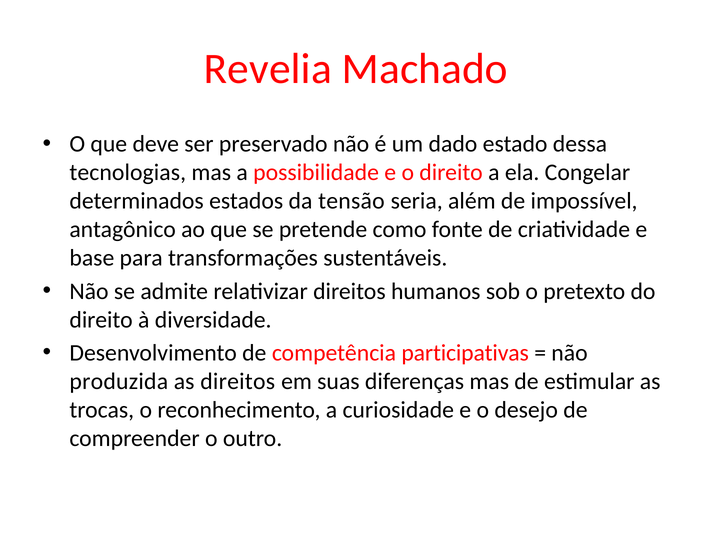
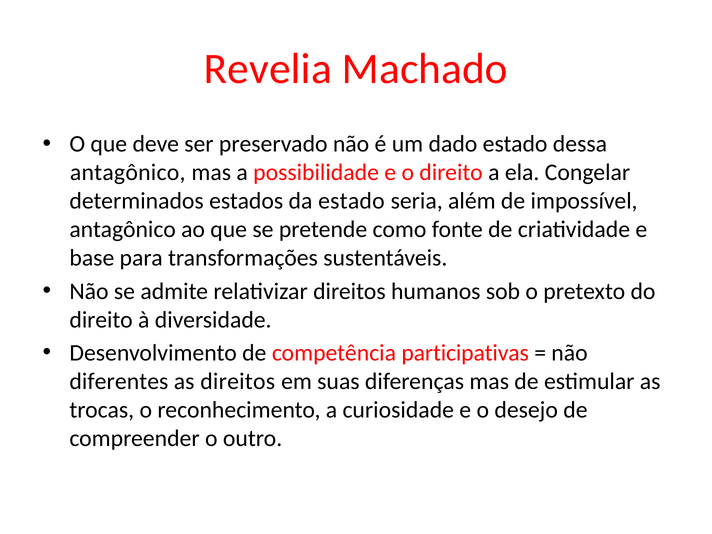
tecnologias at (128, 173): tecnologias -> antagônico
da tensão: tensão -> estado
produzida: produzida -> diferentes
